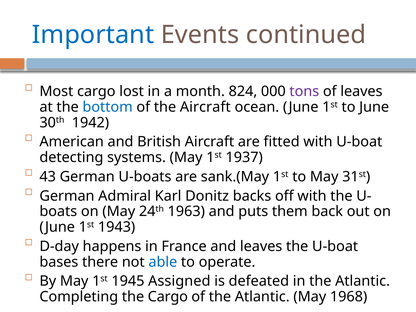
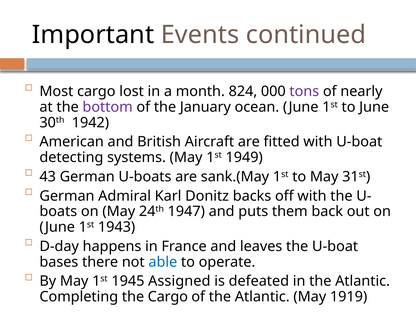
Important colour: blue -> black
of leaves: leaves -> nearly
bottom colour: blue -> purple
the Aircraft: Aircraft -> January
1937: 1937 -> 1949
1963: 1963 -> 1947
1968: 1968 -> 1919
